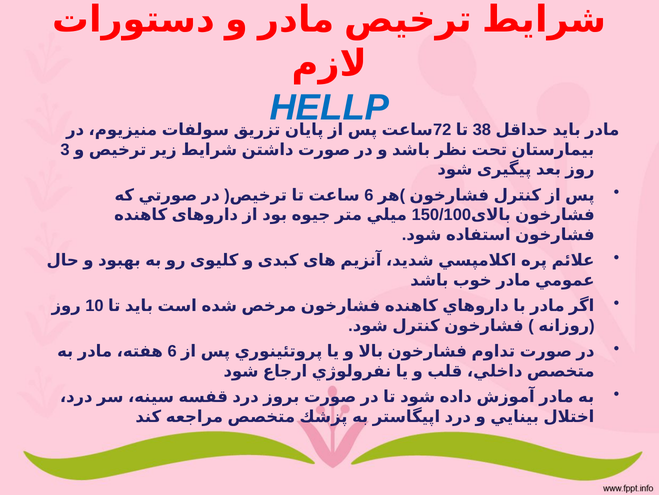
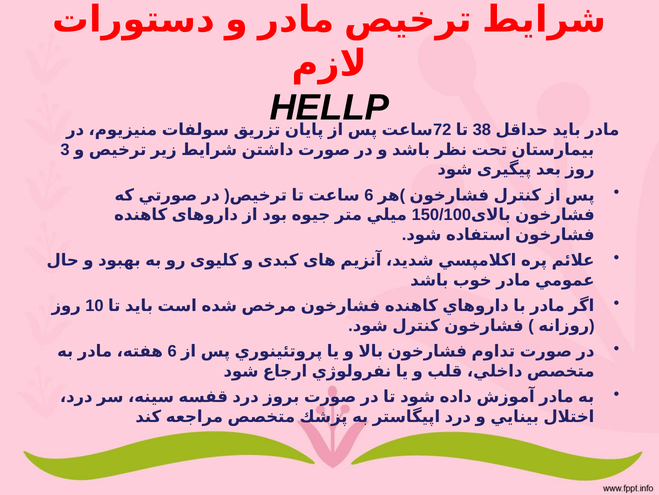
HELLP colour: blue -> black
